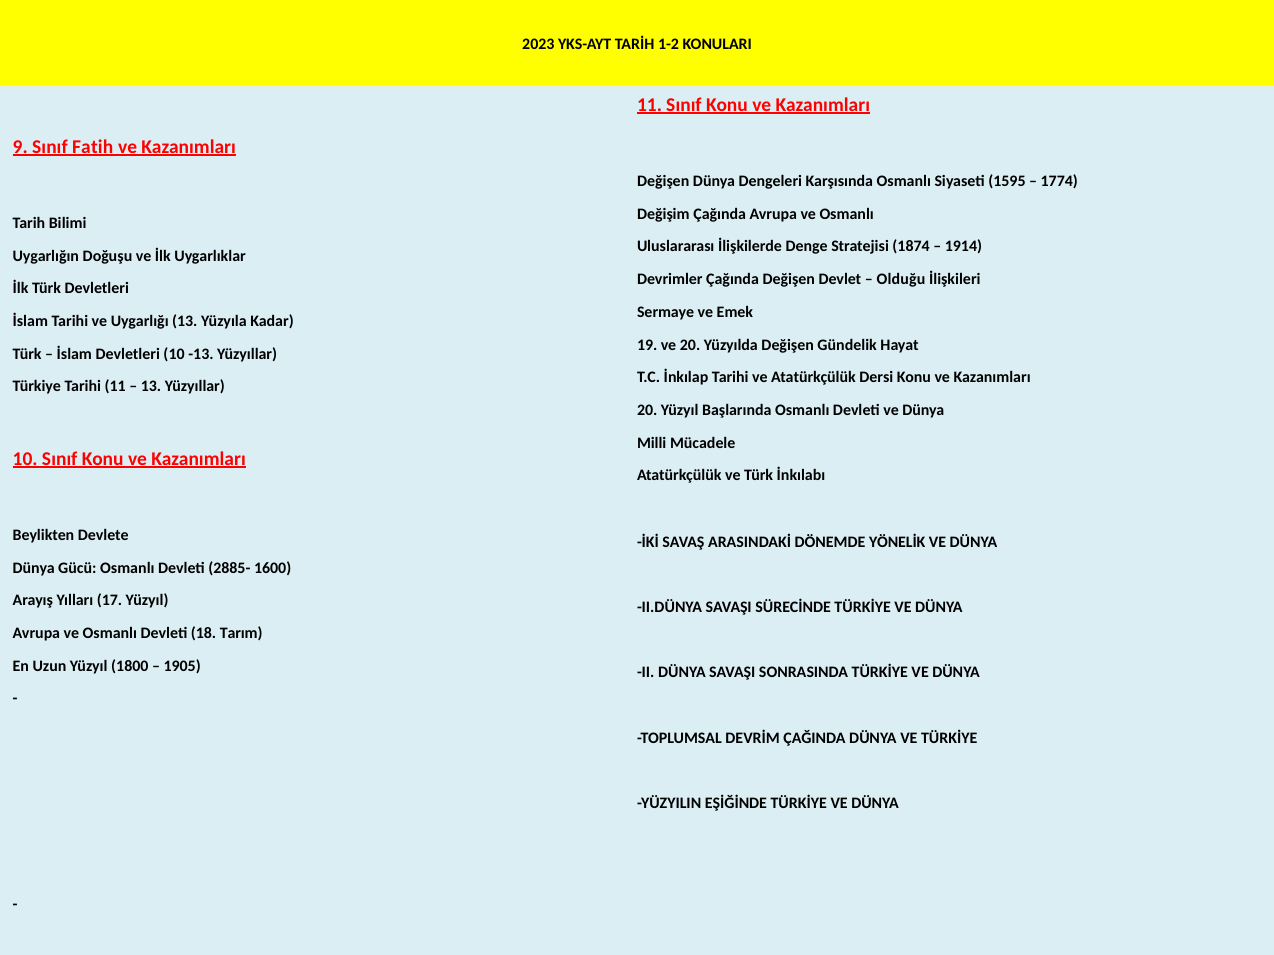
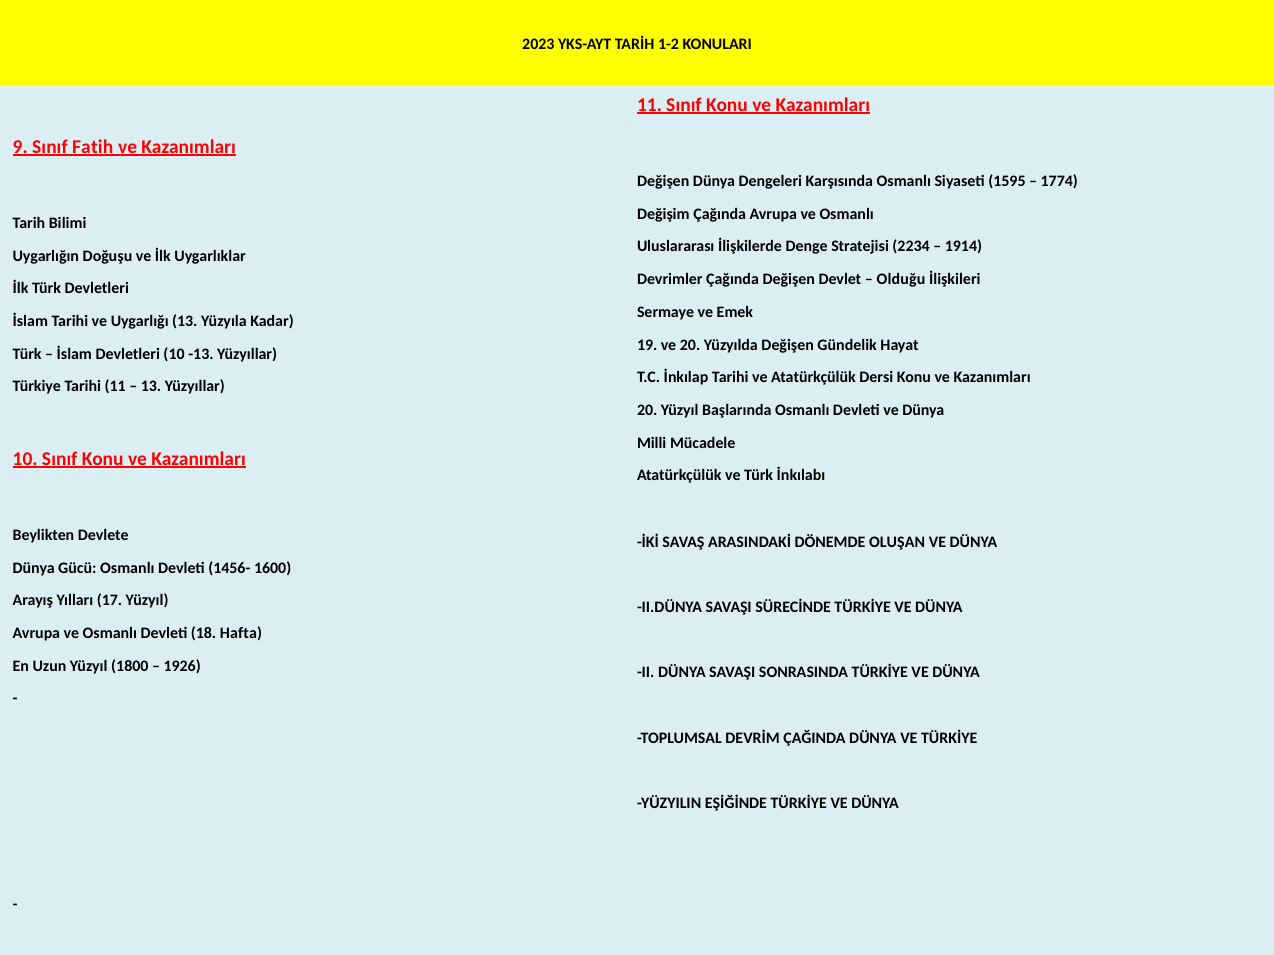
1874: 1874 -> 2234
YÖNELİK: YÖNELİK -> OLUŞAN
2885-: 2885- -> 1456-
Tarım: Tarım -> Hafta
1905: 1905 -> 1926
